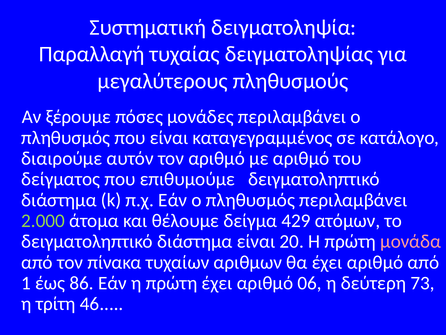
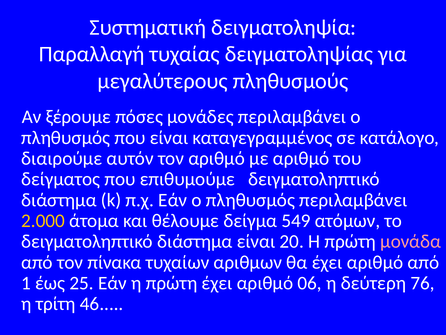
2.000 colour: light green -> yellow
429: 429 -> 549
86: 86 -> 25
73: 73 -> 76
